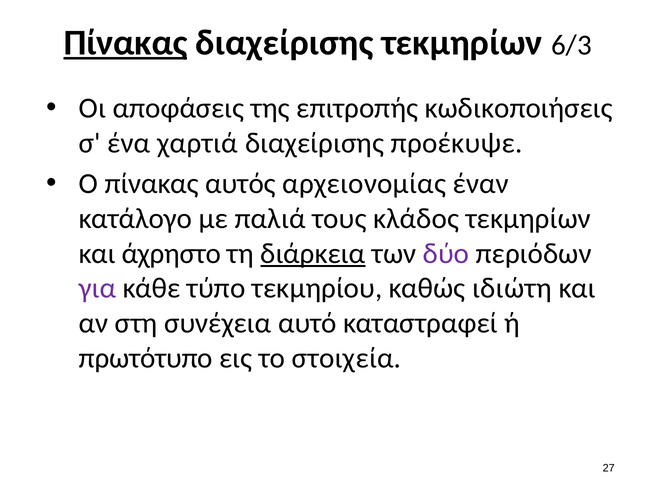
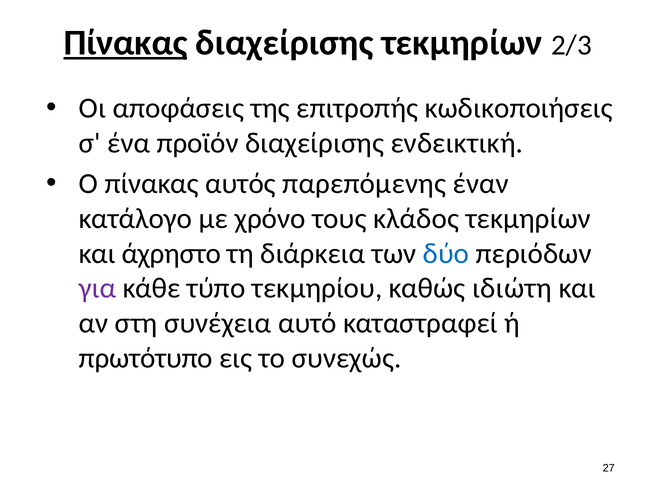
6/3: 6/3 -> 2/3
χαρτιά: χαρτιά -> προϊόν
προέκυψε: προέκυψε -> ενδεικτική
αρχειονομίας: αρχειονομίας -> παρεπόμενης
παλιά: παλιά -> χρόνο
διάρκεια underline: present -> none
δύο colour: purple -> blue
στοιχεία: στοιχεία -> συνεχώς
